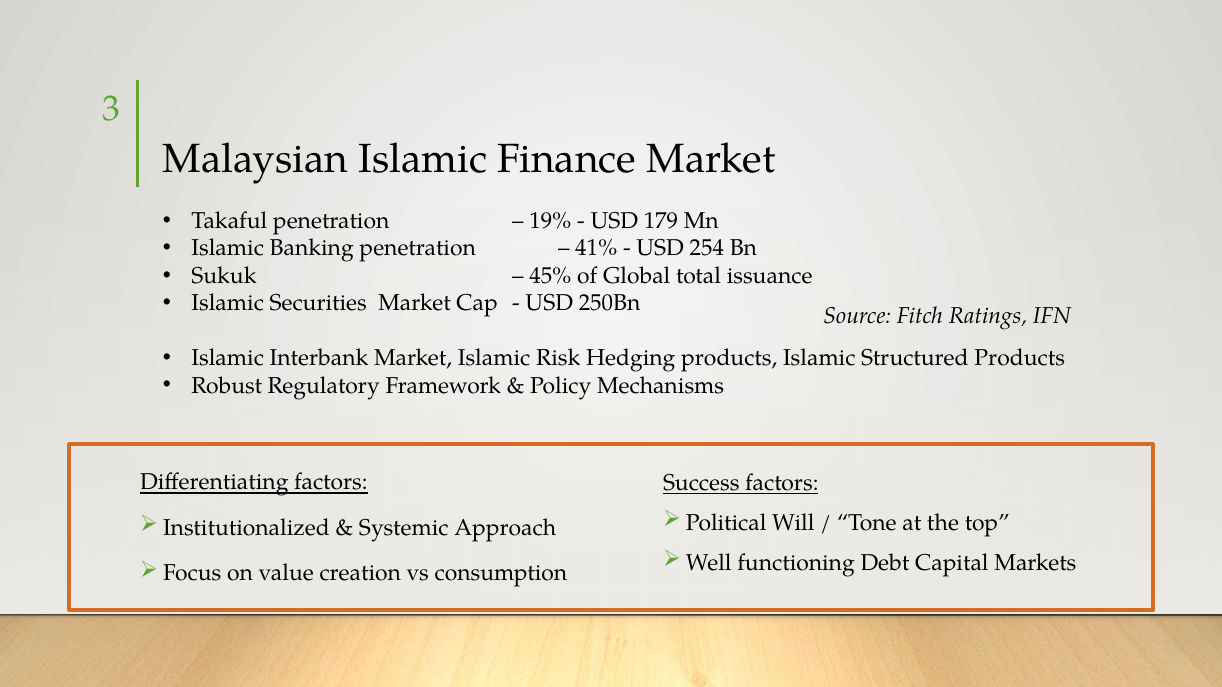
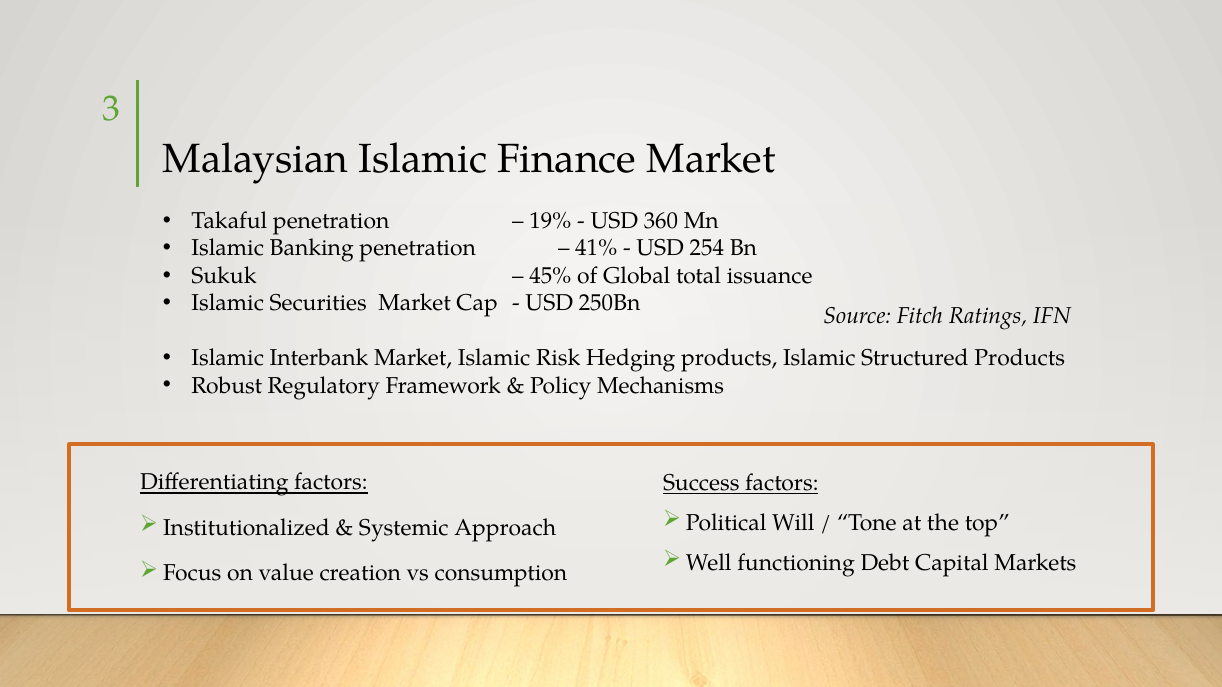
179: 179 -> 360
